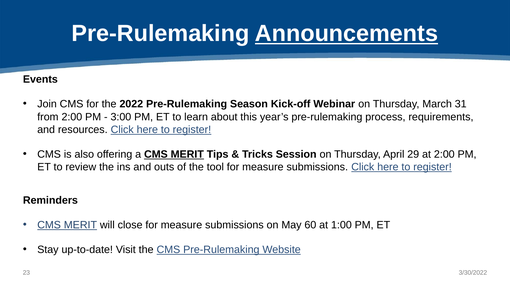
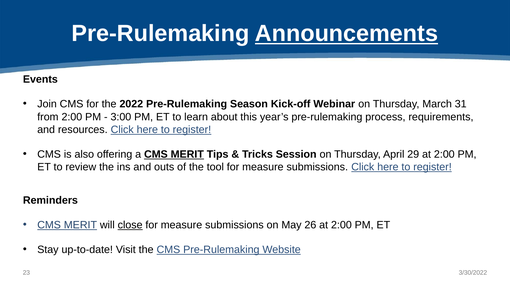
close underline: none -> present
60: 60 -> 26
1:00 at (341, 225): 1:00 -> 2:00
